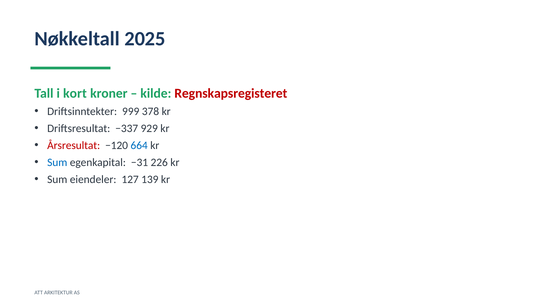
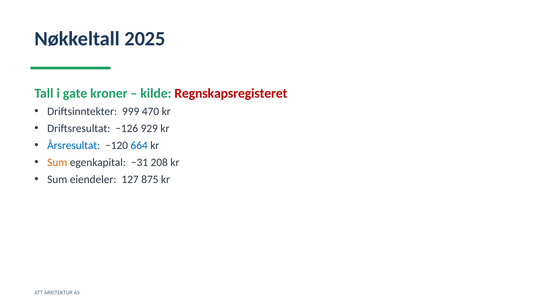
kort: kort -> gate
378: 378 -> 470
−337: −337 -> −126
Årsresultat colour: red -> blue
Sum at (57, 162) colour: blue -> orange
226: 226 -> 208
139: 139 -> 875
